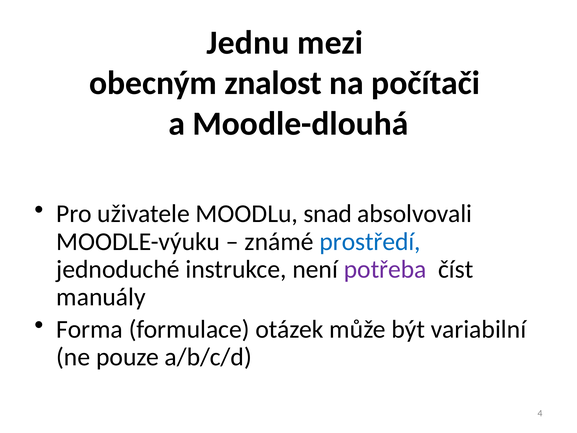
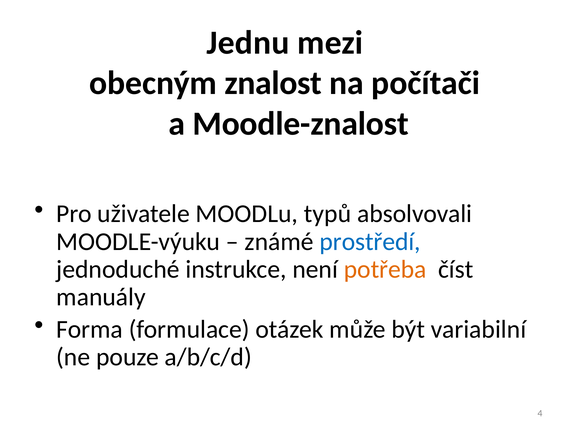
Moodle-dlouhá: Moodle-dlouhá -> Moodle-znalost
snad: snad -> typů
potřeba colour: purple -> orange
